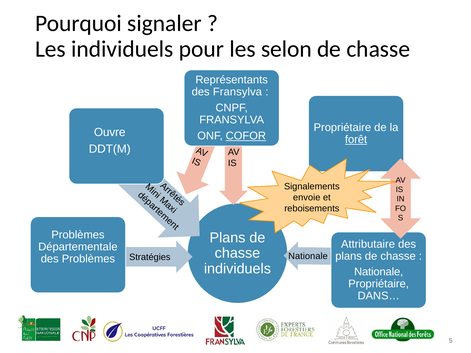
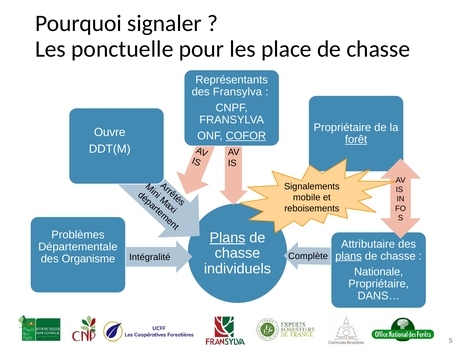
Les individuels: individuels -> ponctuelle
selon: selon -> place
envoie: envoie -> mobile
Plans at (227, 238) underline: none -> present
plans at (349, 256) underline: none -> present
Nationale at (308, 256): Nationale -> Complète
Stratégies: Stratégies -> Intégralité
des Problèmes: Problèmes -> Organisme
